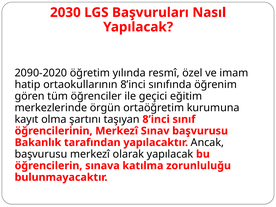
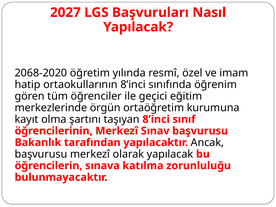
2030: 2030 -> 2027
2090-2020: 2090-2020 -> 2068-2020
